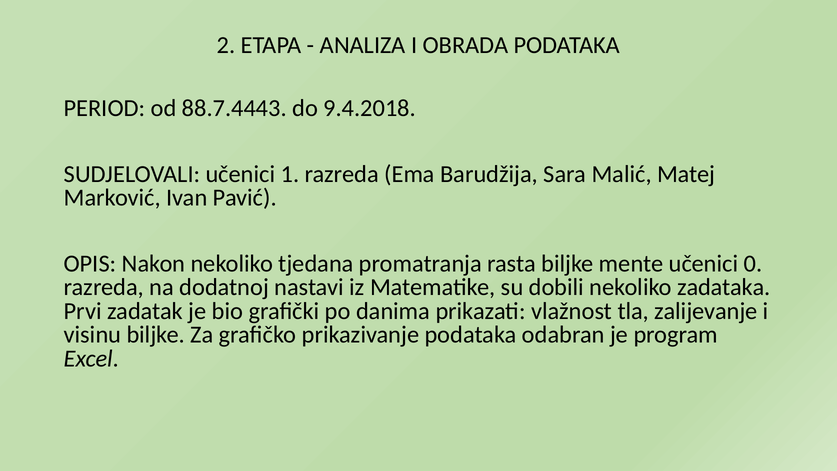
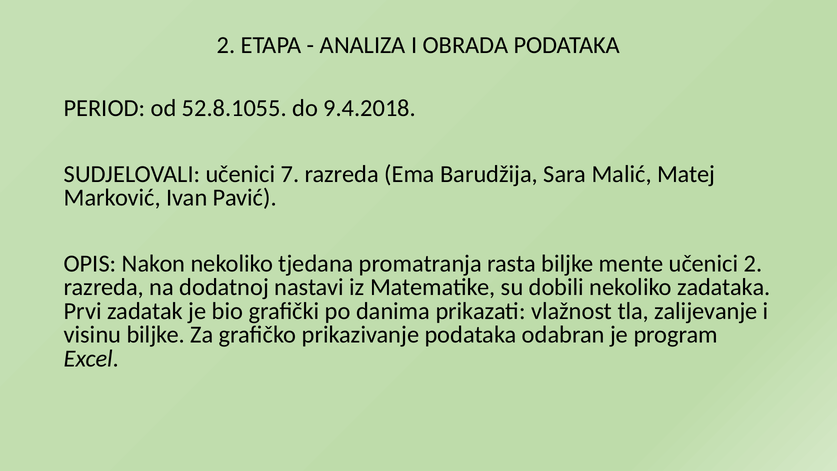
88.7.4443: 88.7.4443 -> 52.8.1055
1: 1 -> 7
učenici 0: 0 -> 2
